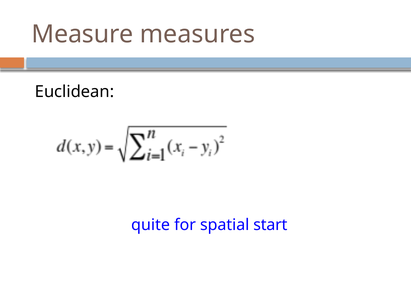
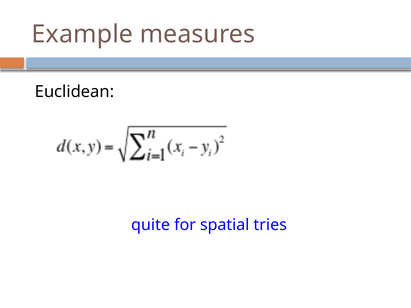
Measure: Measure -> Example
start: start -> tries
